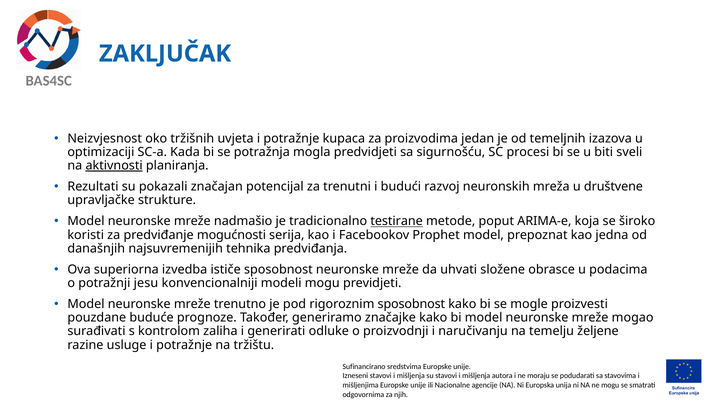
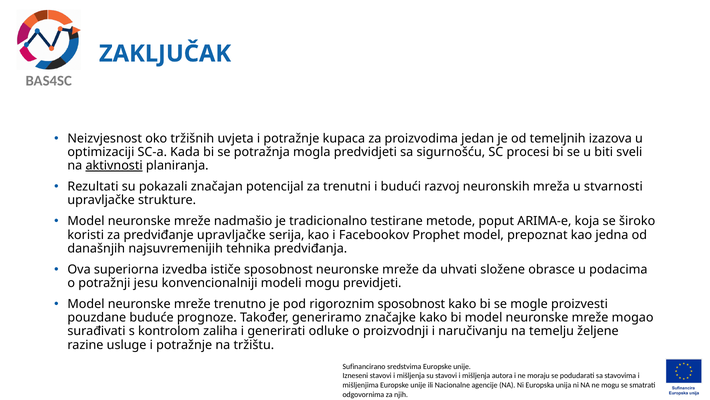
društvene: društvene -> stvarnosti
testirane underline: present -> none
predviđanje mogućnosti: mogućnosti -> upravljačke
